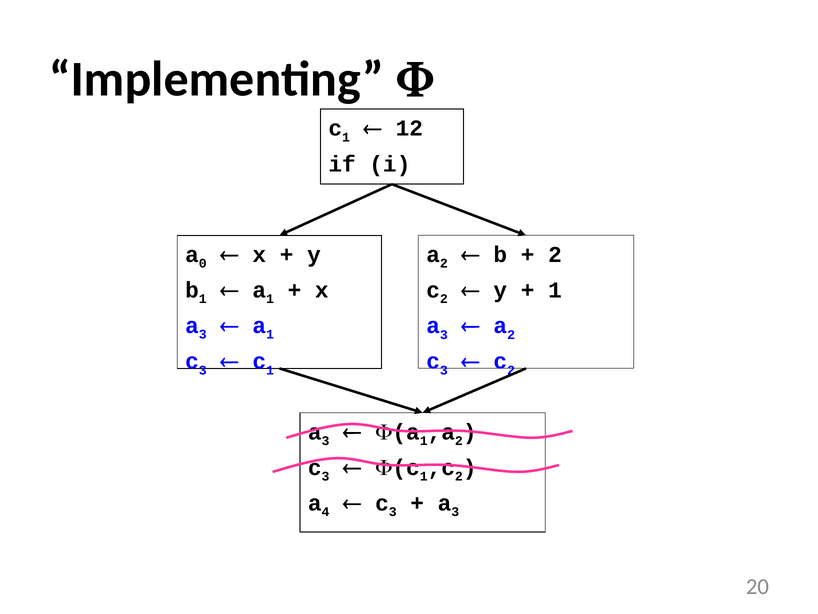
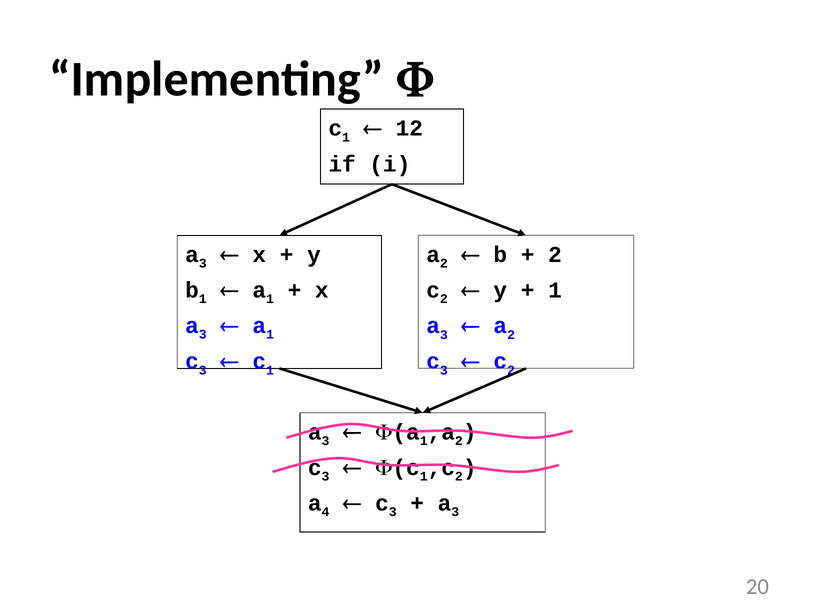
0 at (203, 263): 0 -> 3
